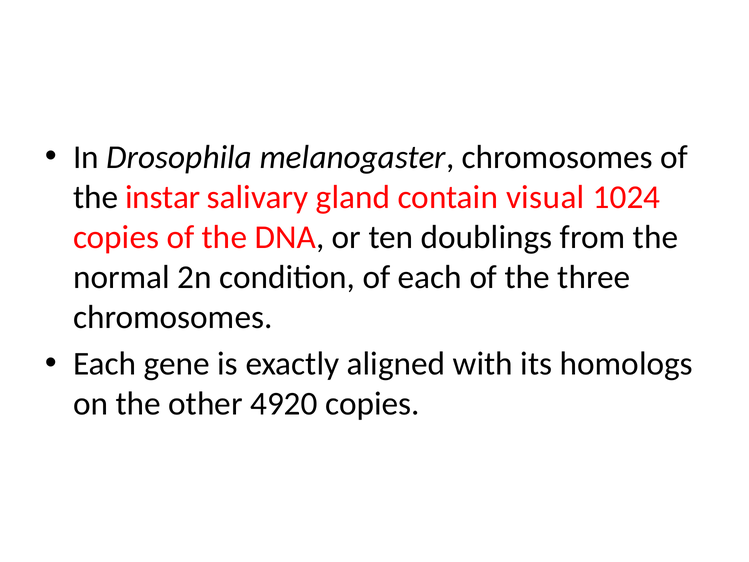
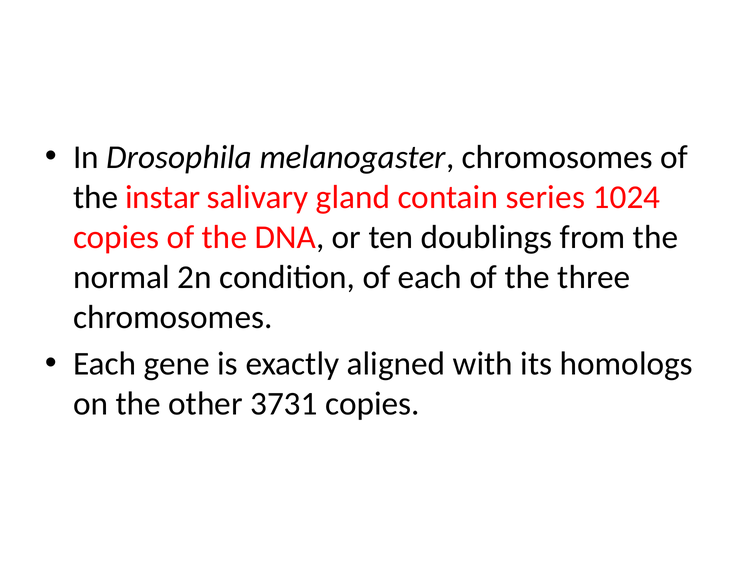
visual: visual -> series
4920: 4920 -> 3731
